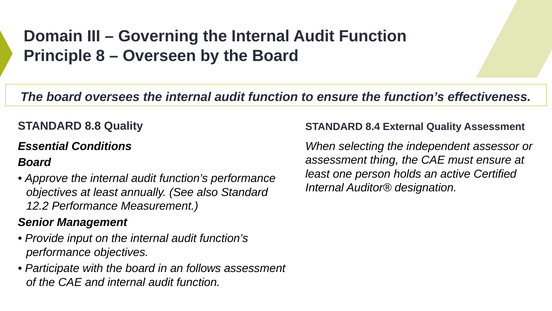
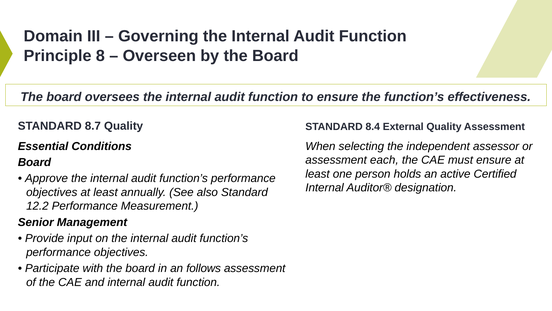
8.8: 8.8 -> 8.7
thing: thing -> each
